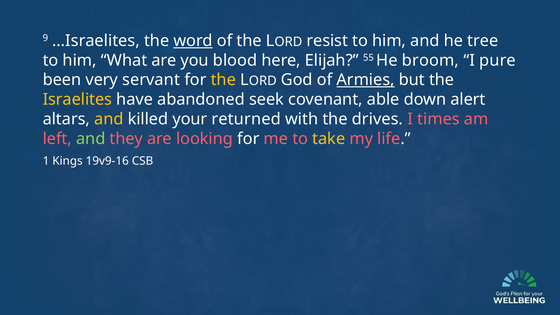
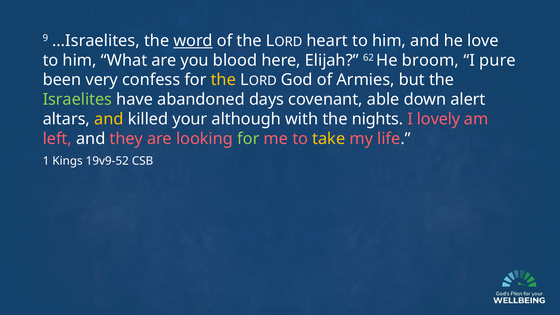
resist: resist -> heart
tree: tree -> love
55: 55 -> 62
servant: servant -> confess
Armies underline: present -> none
Israelites colour: yellow -> light green
seek: seek -> days
returned: returned -> although
drives: drives -> nights
times: times -> lovely
and at (91, 139) colour: light green -> white
for at (248, 139) colour: white -> light green
19v9-16: 19v9-16 -> 19v9-52
